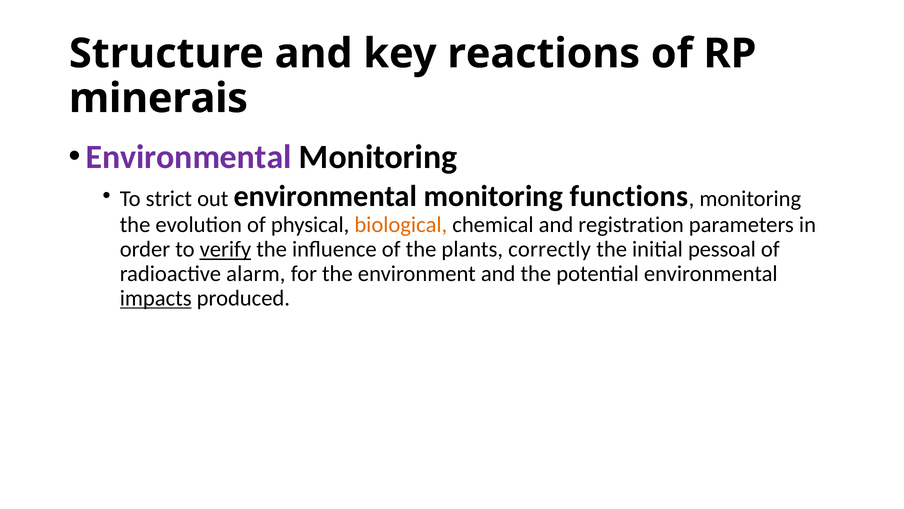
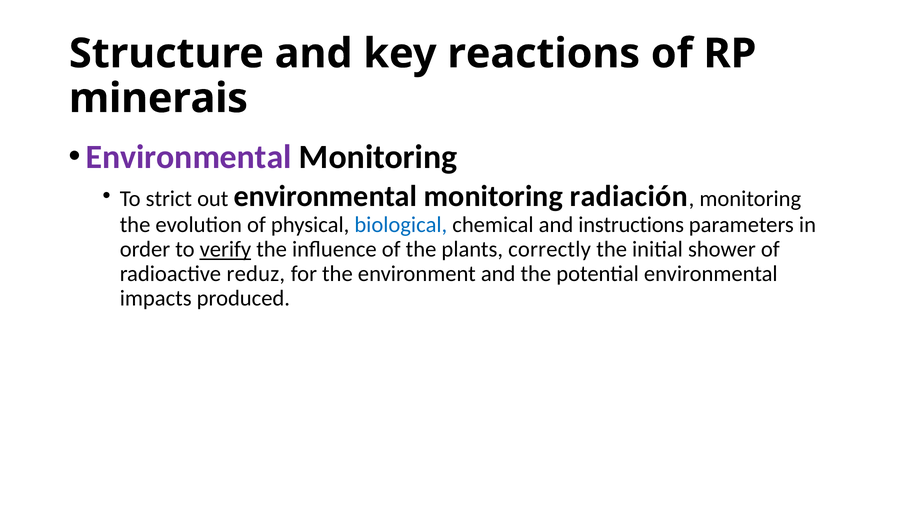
functions: functions -> radiación
biological colour: orange -> blue
registration: registration -> instructions
pessoal: pessoal -> shower
alarm: alarm -> reduz
impacts underline: present -> none
